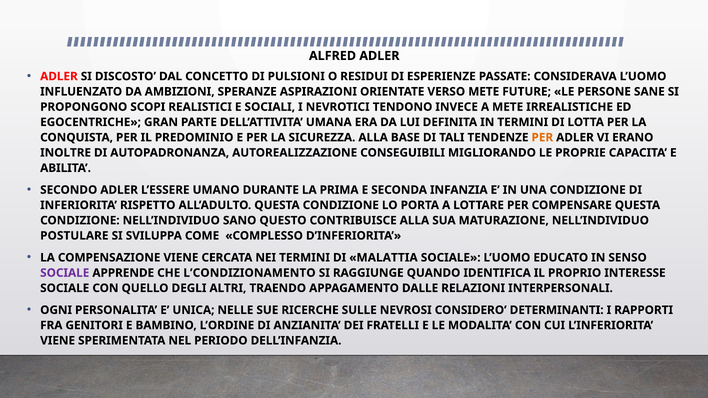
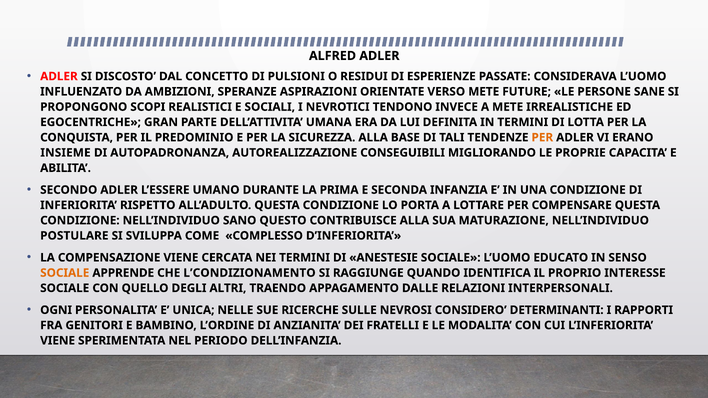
INOLTRE: INOLTRE -> INSIEME
MALATTIA: MALATTIA -> ANESTESIE
SOCIALE at (65, 273) colour: purple -> orange
